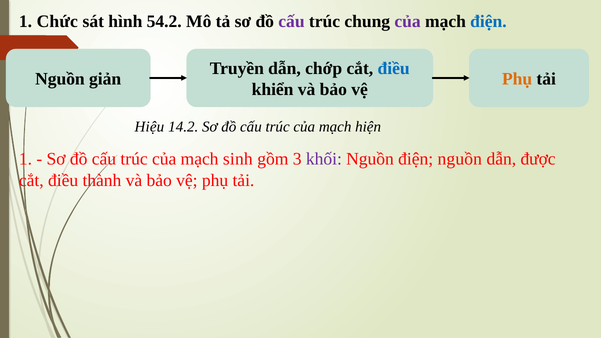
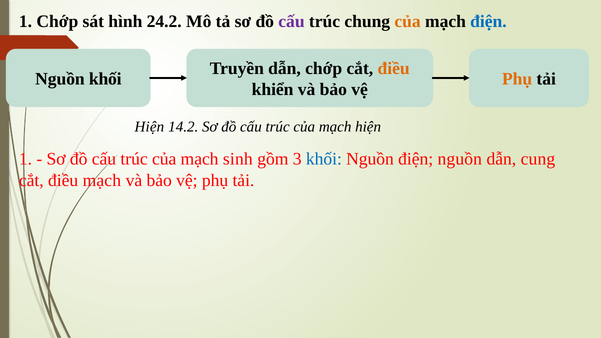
1 Chức: Chức -> Chớp
54.2: 54.2 -> 24.2
của at (408, 22) colour: purple -> orange
điều at (394, 69) colour: blue -> orange
Nguồn giản: giản -> khối
Hiệu at (149, 127): Hiệu -> Hiện
khối at (324, 159) colour: purple -> blue
được: được -> cung
điều thành: thành -> mạch
